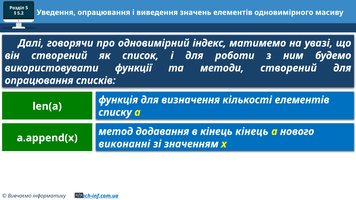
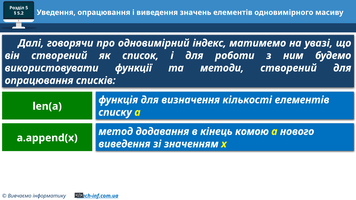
кінець кінець: кінець -> комою
виконанні at (124, 144): виконанні -> виведення
